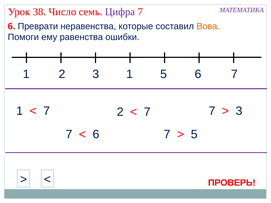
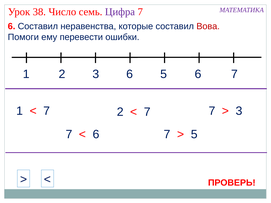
6 Преврати: Преврати -> Составил
Вова colour: orange -> red
равенства: равенства -> перевести
2 1: 1 -> 6
